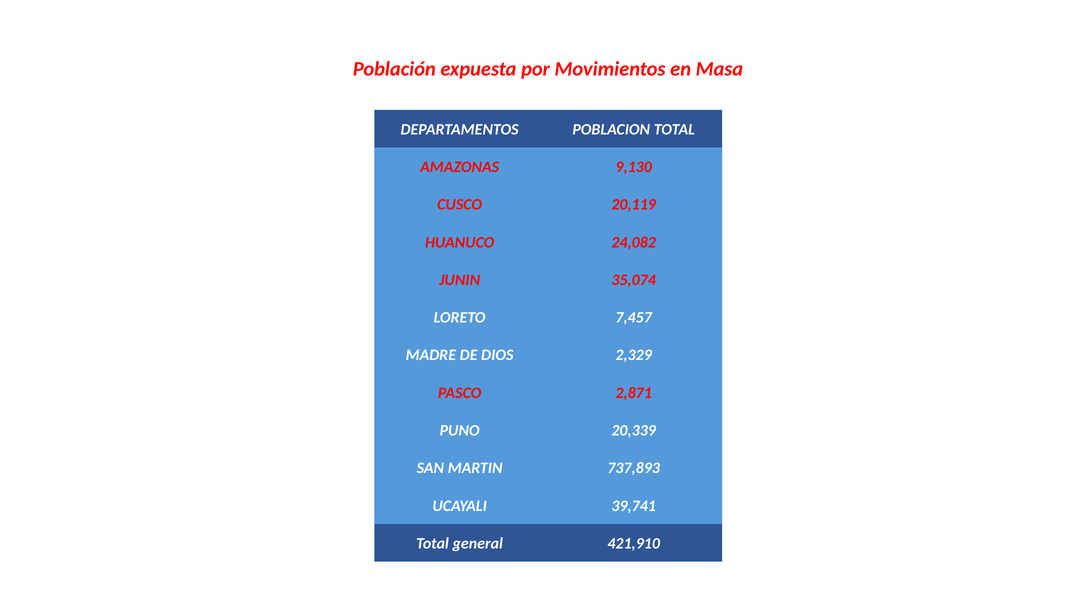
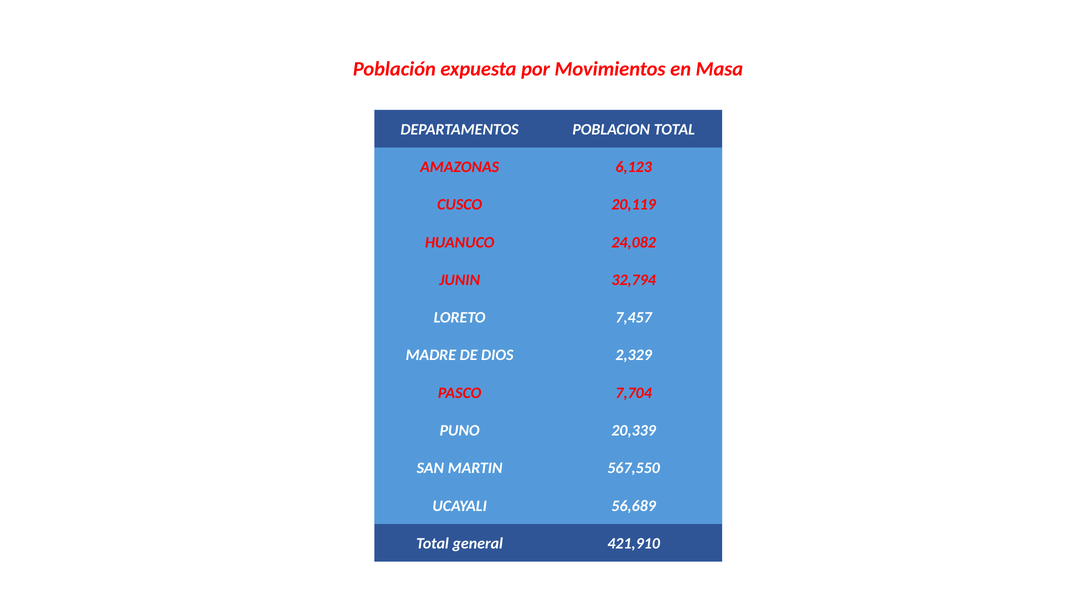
9,130: 9,130 -> 6,123
35,074: 35,074 -> 32,794
2,871: 2,871 -> 7,704
737,893: 737,893 -> 567,550
39,741: 39,741 -> 56,689
